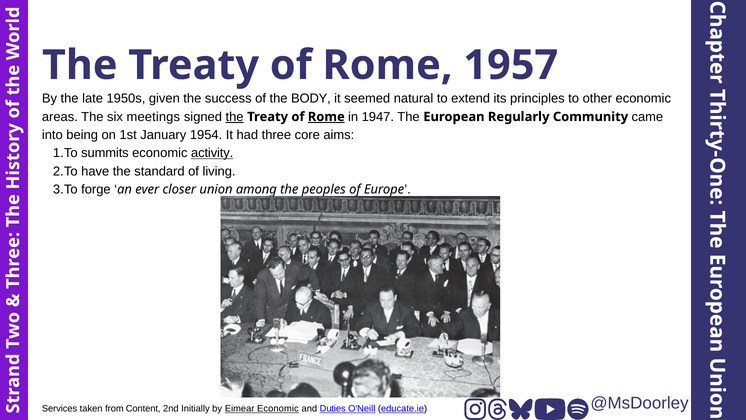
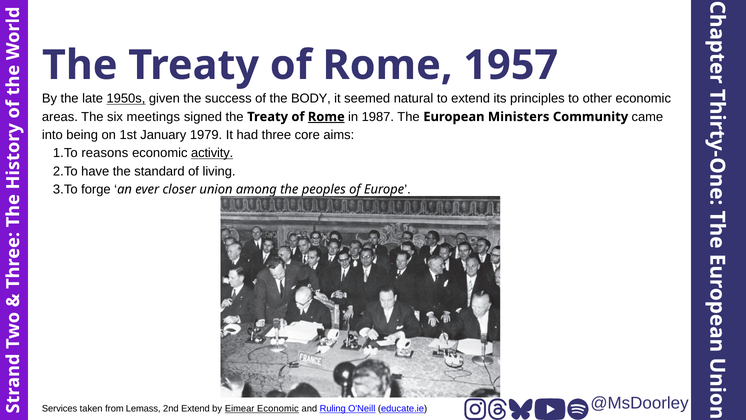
1950s underline: none -> present
the at (235, 117) underline: present -> none
1947: 1947 -> 1987
Regularly: Regularly -> Ministers
1954: 1954 -> 1979
summits: summits -> reasons
Content: Content -> Lemass
2nd Initially: Initially -> Extend
Duties: Duties -> Ruling
